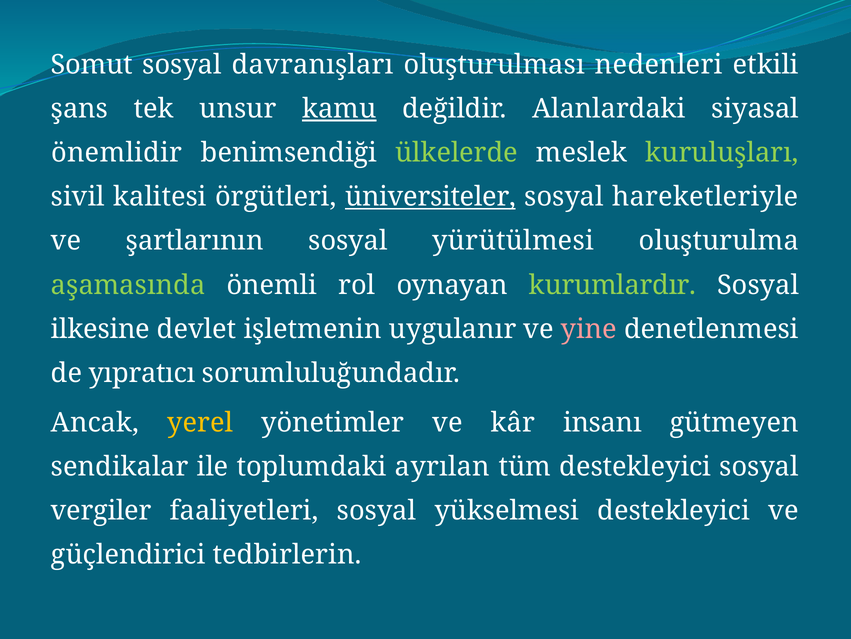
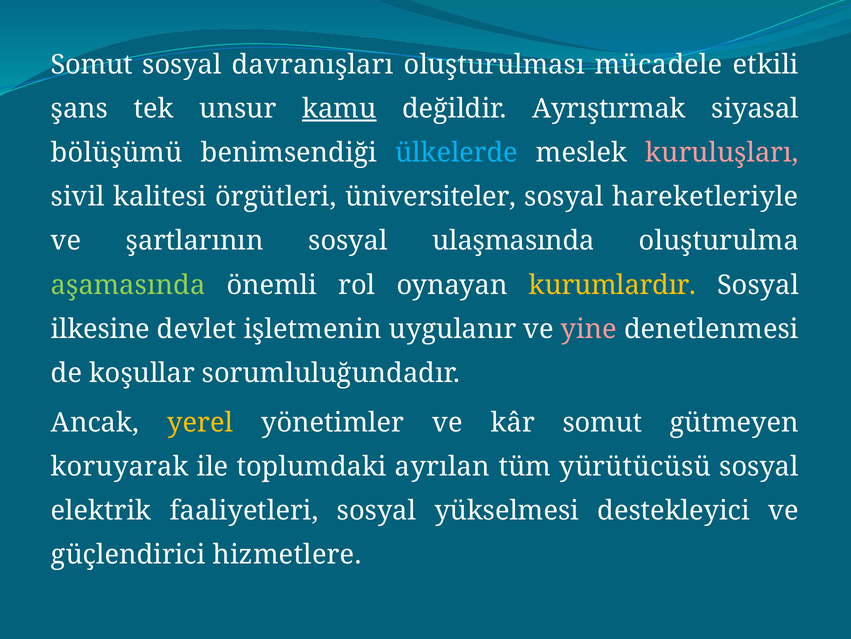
nedenleri: nedenleri -> mücadele
Alanlardaki: Alanlardaki -> Ayrıştırmak
önemlidir: önemlidir -> bölüşümü
ülkelerde colour: light green -> light blue
kuruluşları colour: light green -> pink
üniversiteler underline: present -> none
yürütülmesi: yürütülmesi -> ulaşmasında
kurumlardır colour: light green -> yellow
yıpratıcı: yıpratıcı -> koşullar
kâr insanı: insanı -> somut
sendikalar: sendikalar -> koruyarak
tüm destekleyici: destekleyici -> yürütücüsü
vergiler: vergiler -> elektrik
tedbirlerin: tedbirlerin -> hizmetlere
